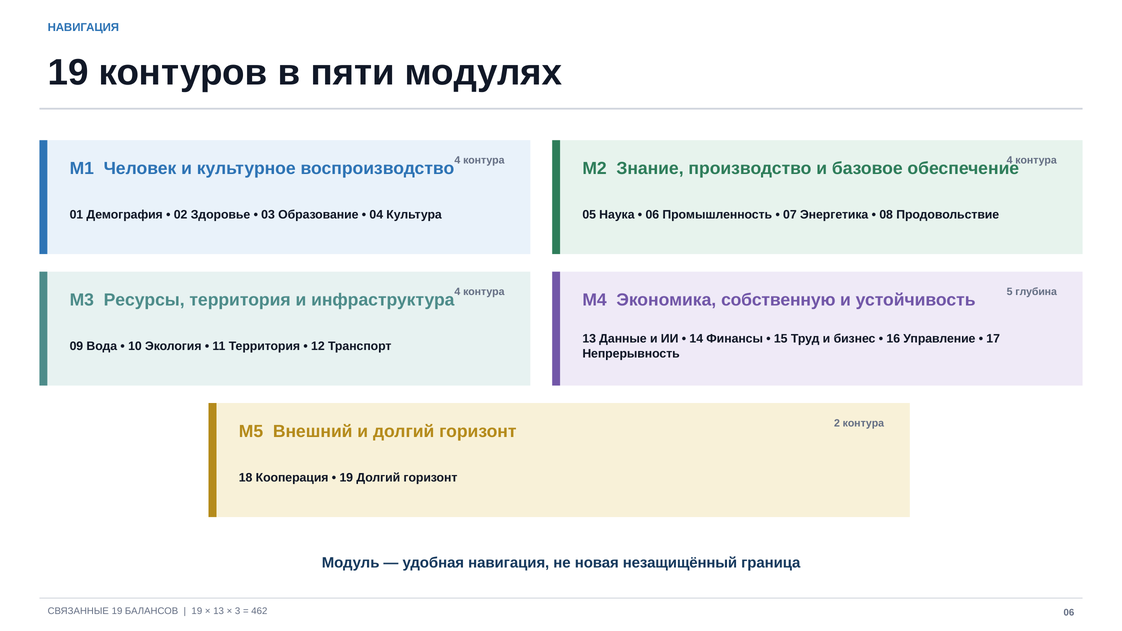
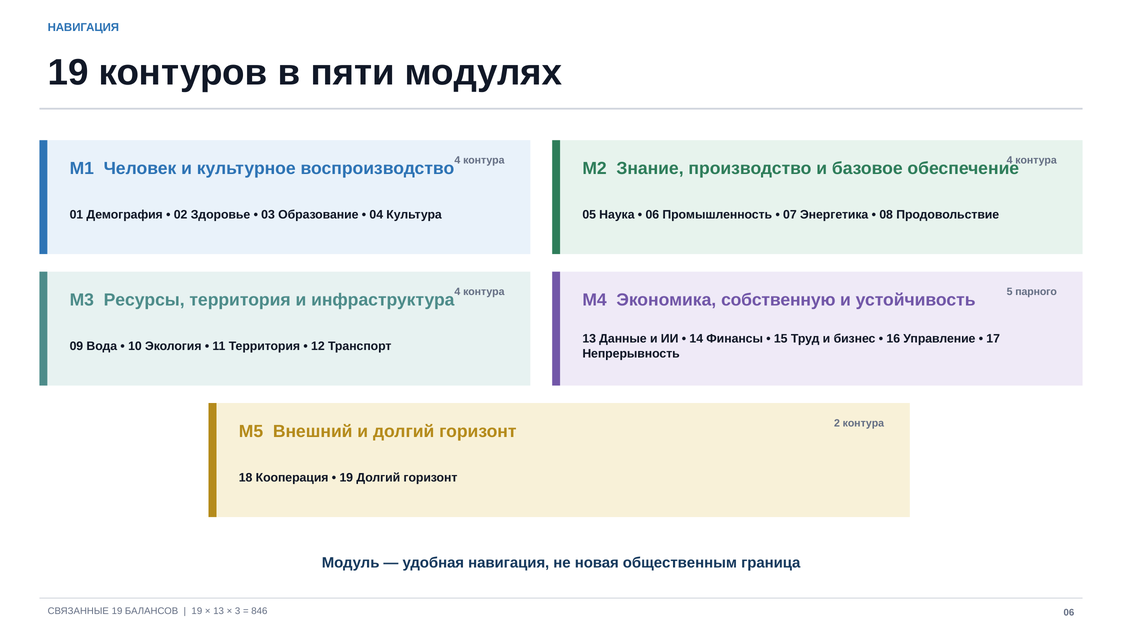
глубина: глубина -> парного
незащищённый: незащищённый -> общественным
462: 462 -> 846
